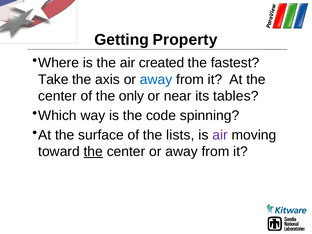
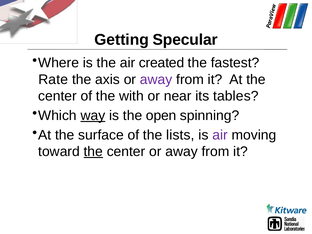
Property: Property -> Specular
Take: Take -> Rate
away at (156, 79) colour: blue -> purple
only: only -> with
way underline: none -> present
code: code -> open
